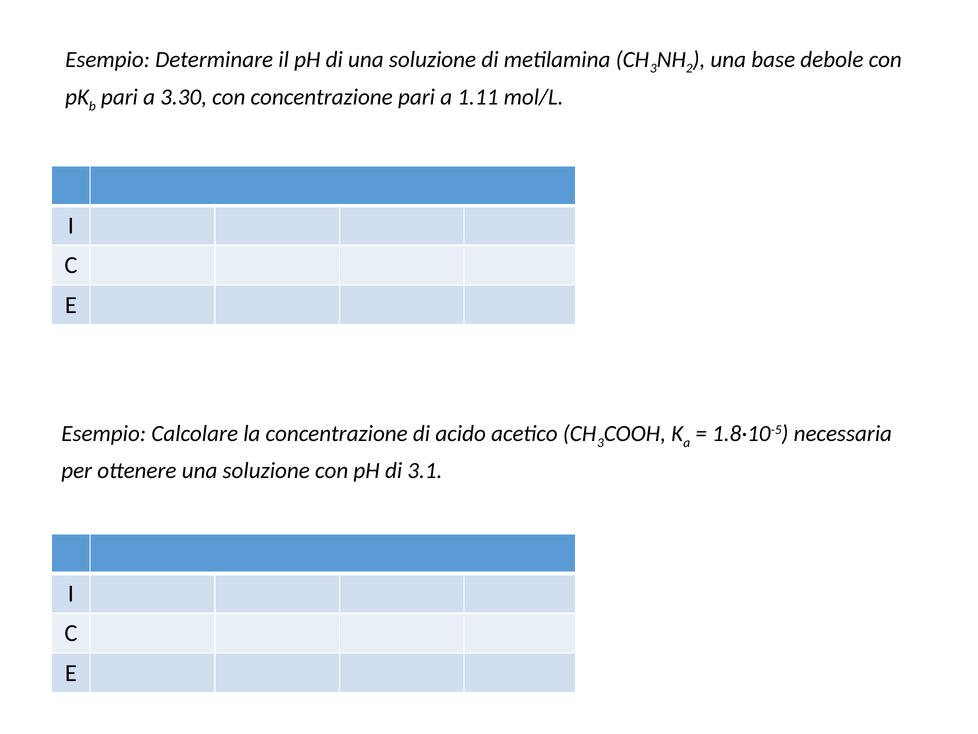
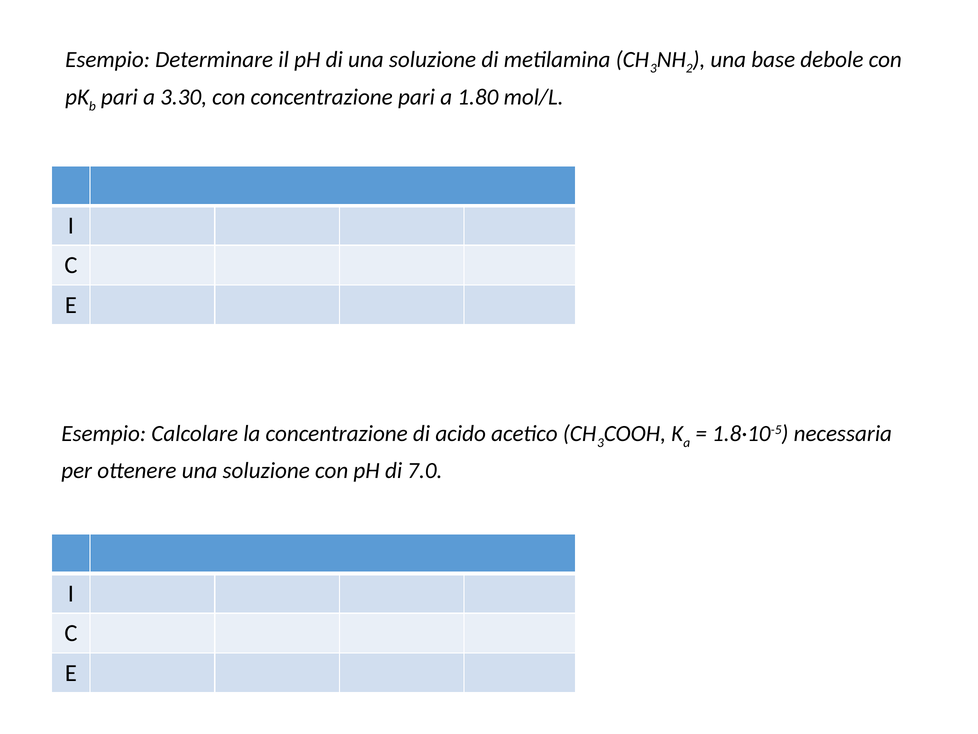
1.11: 1.11 -> 1.80
3.1: 3.1 -> 7.0
